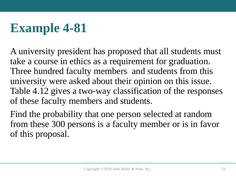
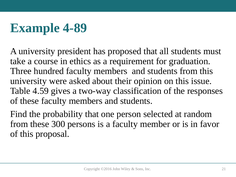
4-81: 4-81 -> 4-89
4.12: 4.12 -> 4.59
